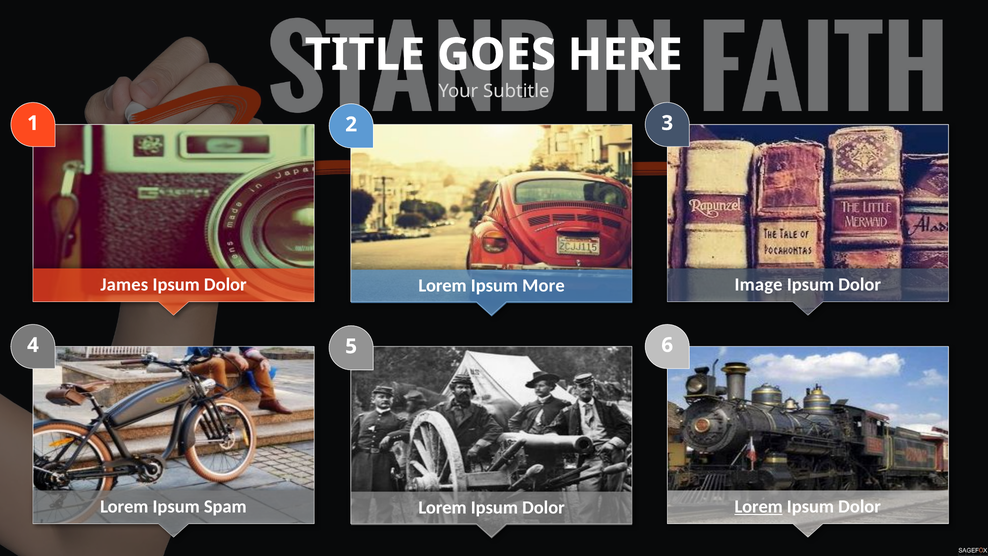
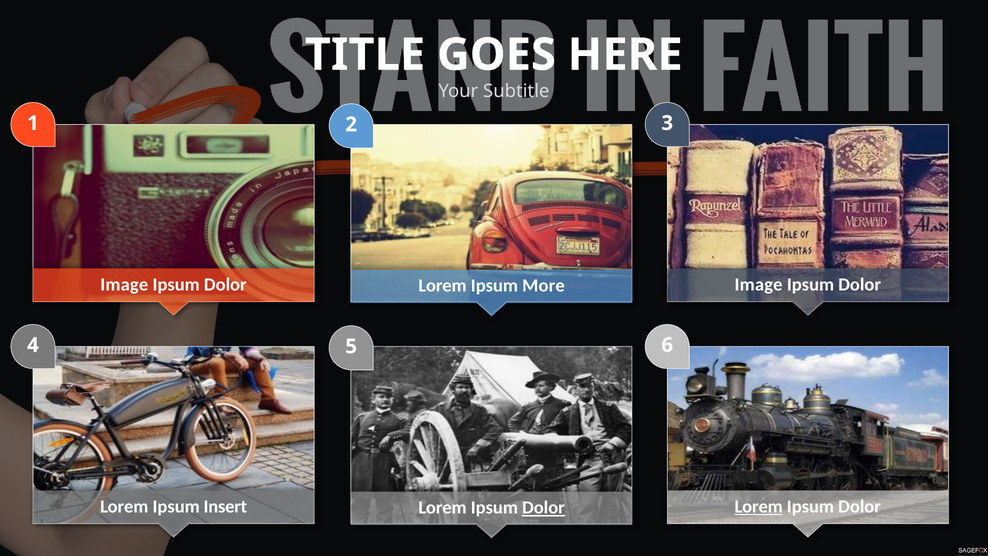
James at (124, 284): James -> Image
Spam: Spam -> Insert
Dolor at (543, 508) underline: none -> present
